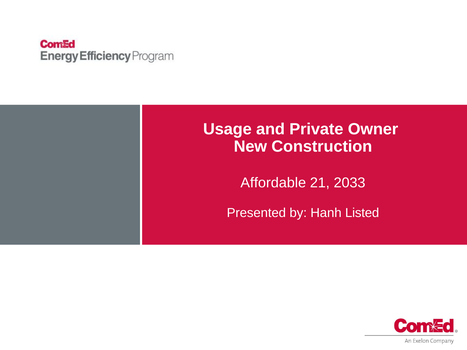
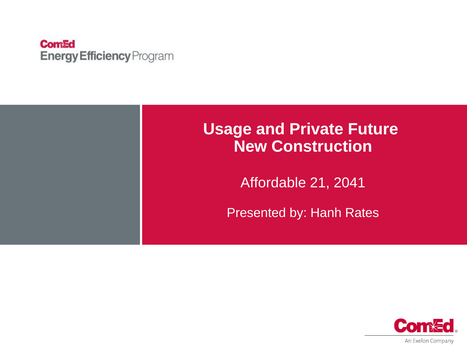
Owner: Owner -> Future
2033: 2033 -> 2041
Listed: Listed -> Rates
